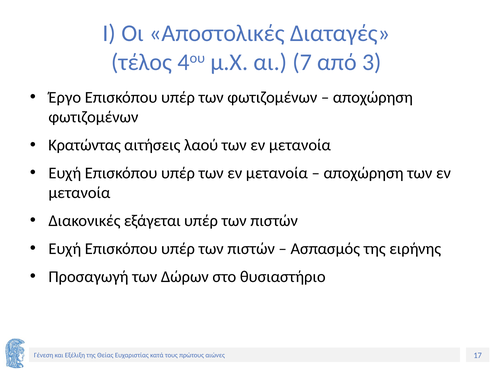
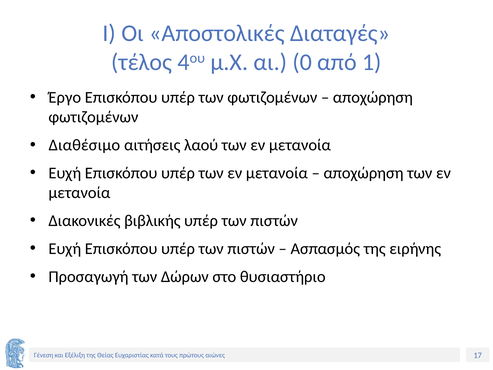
7: 7 -> 0
3: 3 -> 1
Κρατώντας: Κρατώντας -> Διαθέσιμο
εξάγεται: εξάγεται -> βιβλικής
